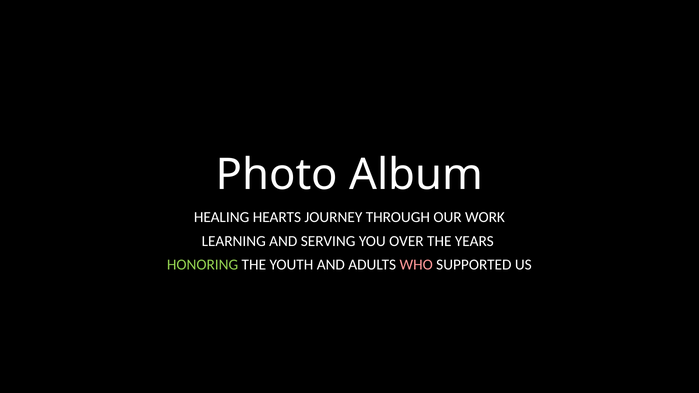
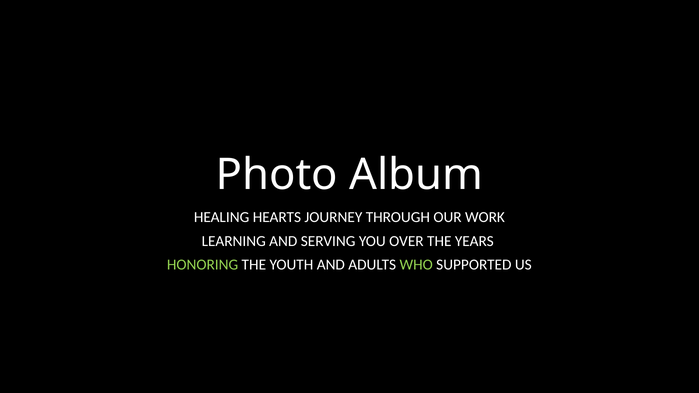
WHO colour: pink -> light green
